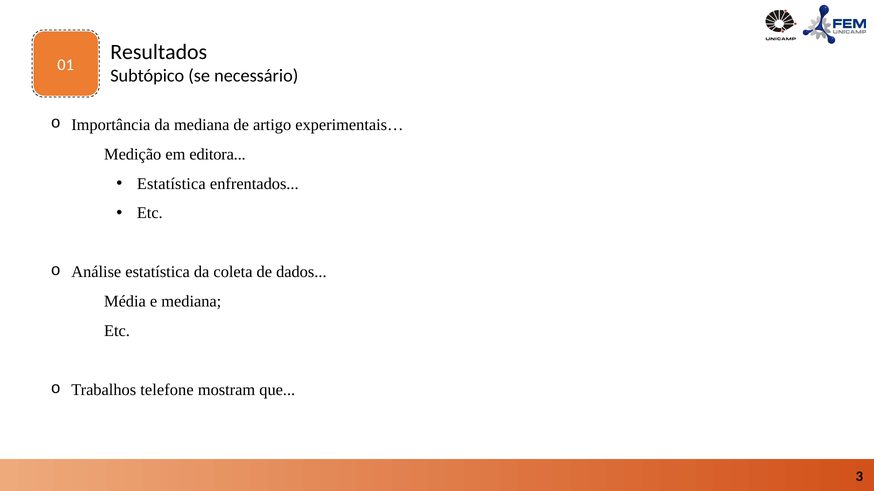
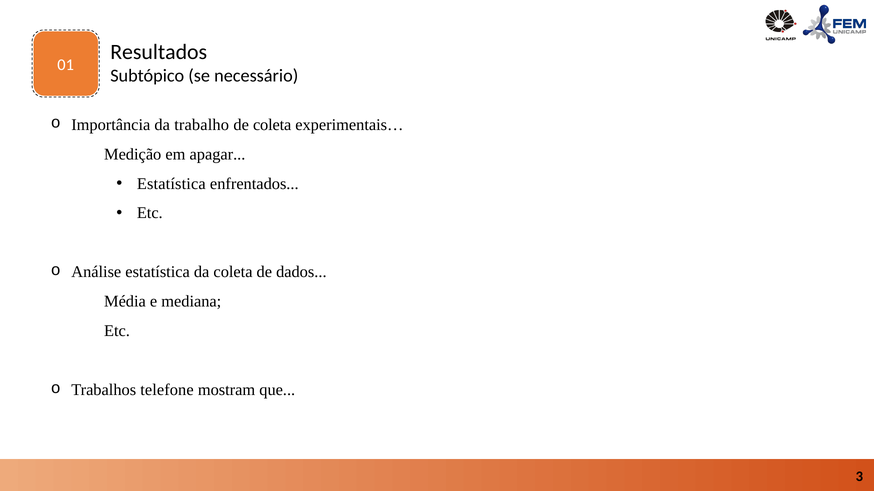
da mediana: mediana -> trabalho
de artigo: artigo -> coleta
editora: editora -> apagar
